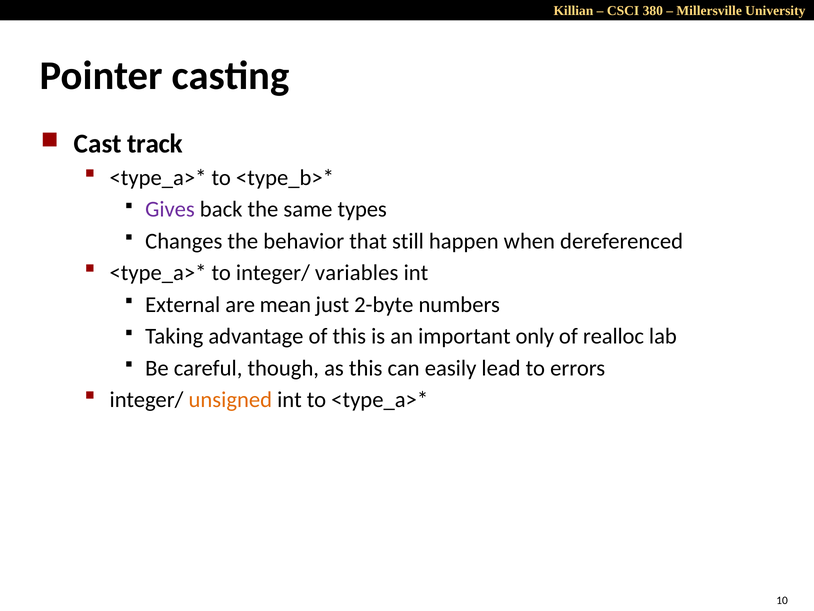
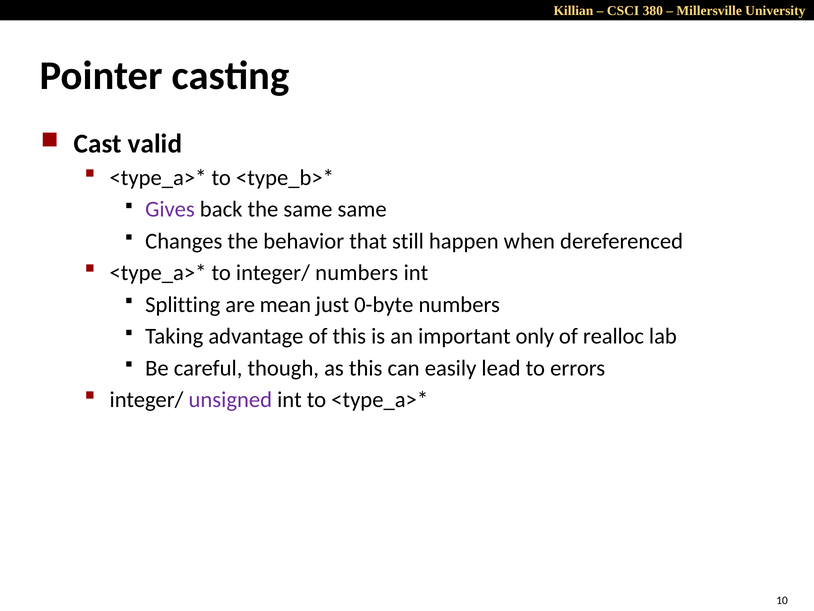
track: track -> valid
same types: types -> same
integer/ variables: variables -> numbers
External: External -> Splitting
2-byte: 2-byte -> 0-byte
unsigned colour: orange -> purple
